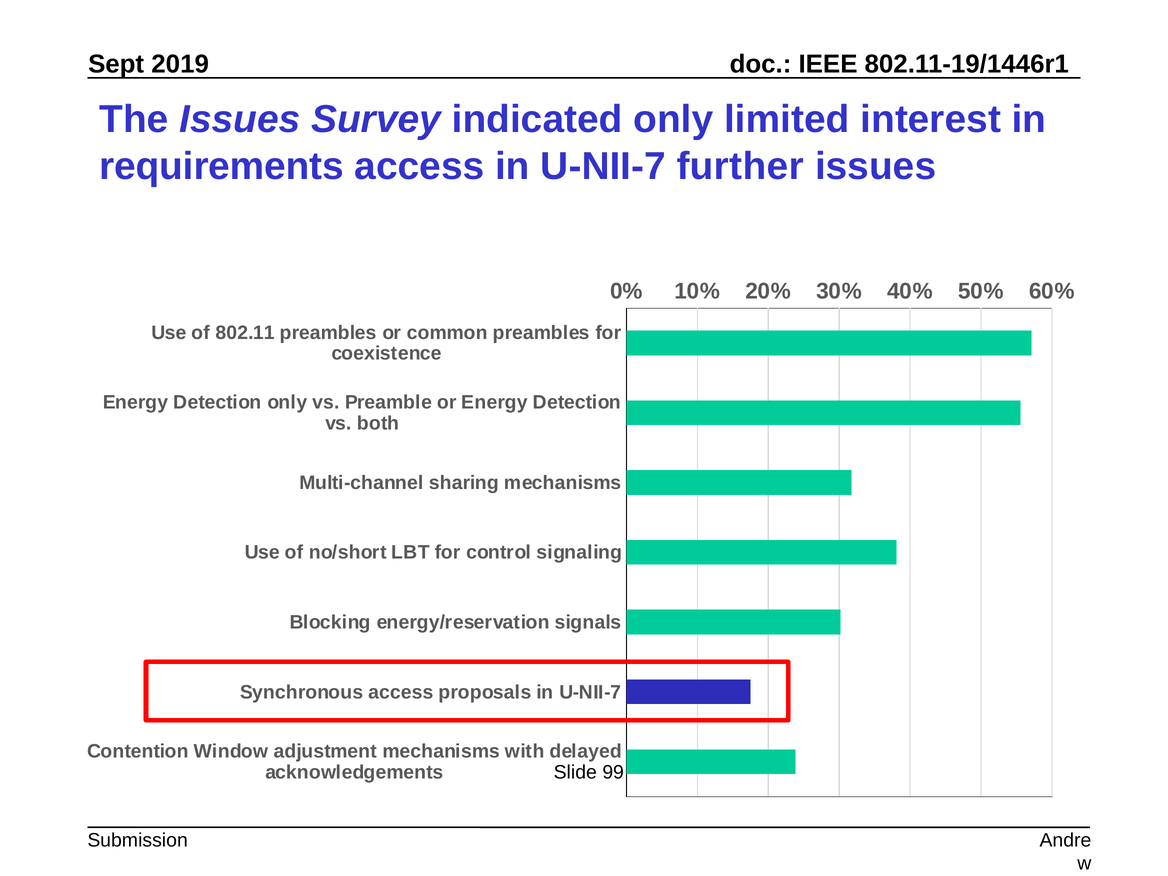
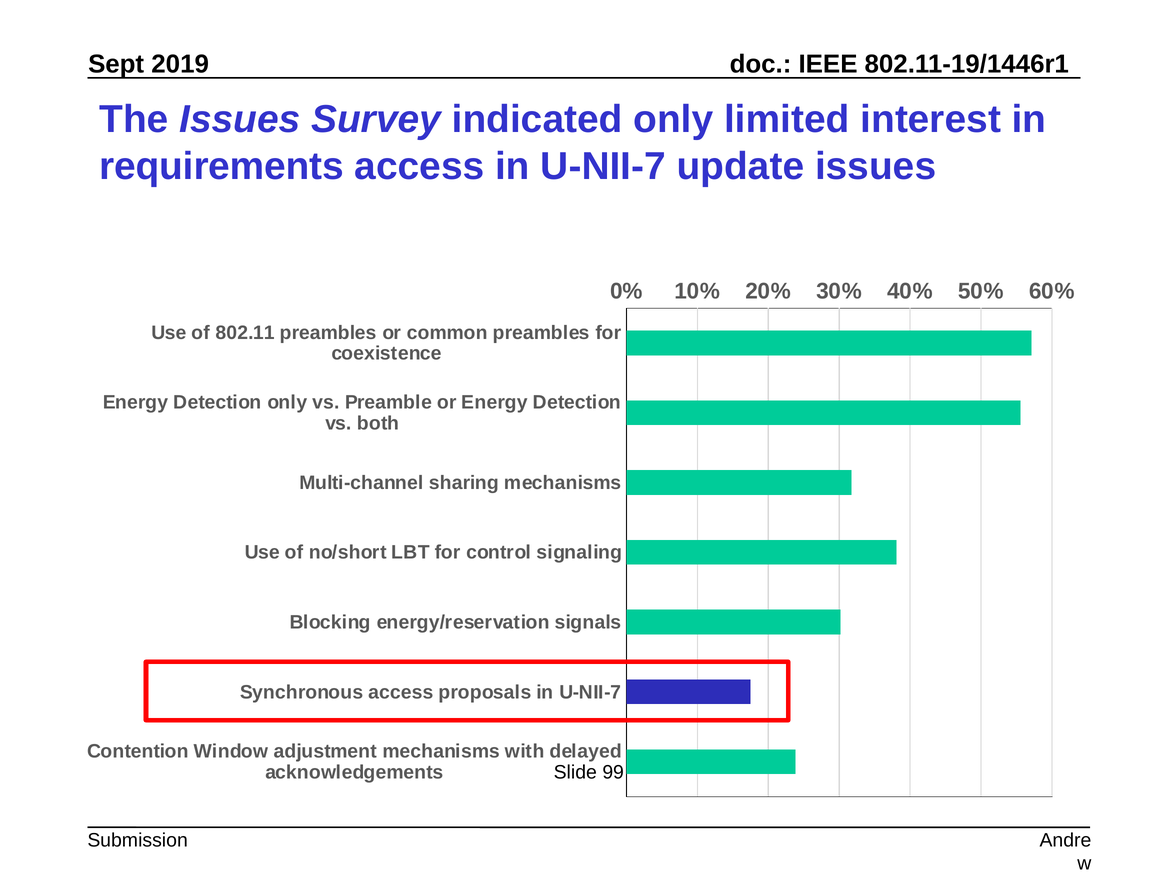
further: further -> update
